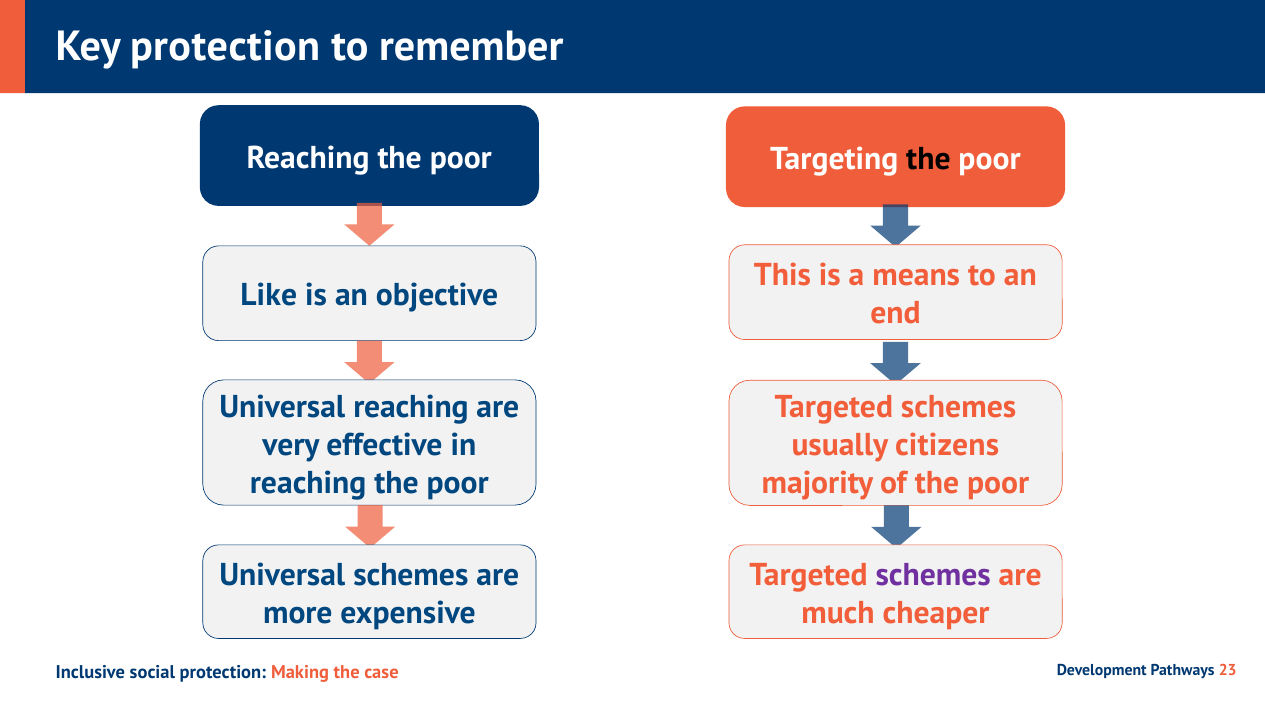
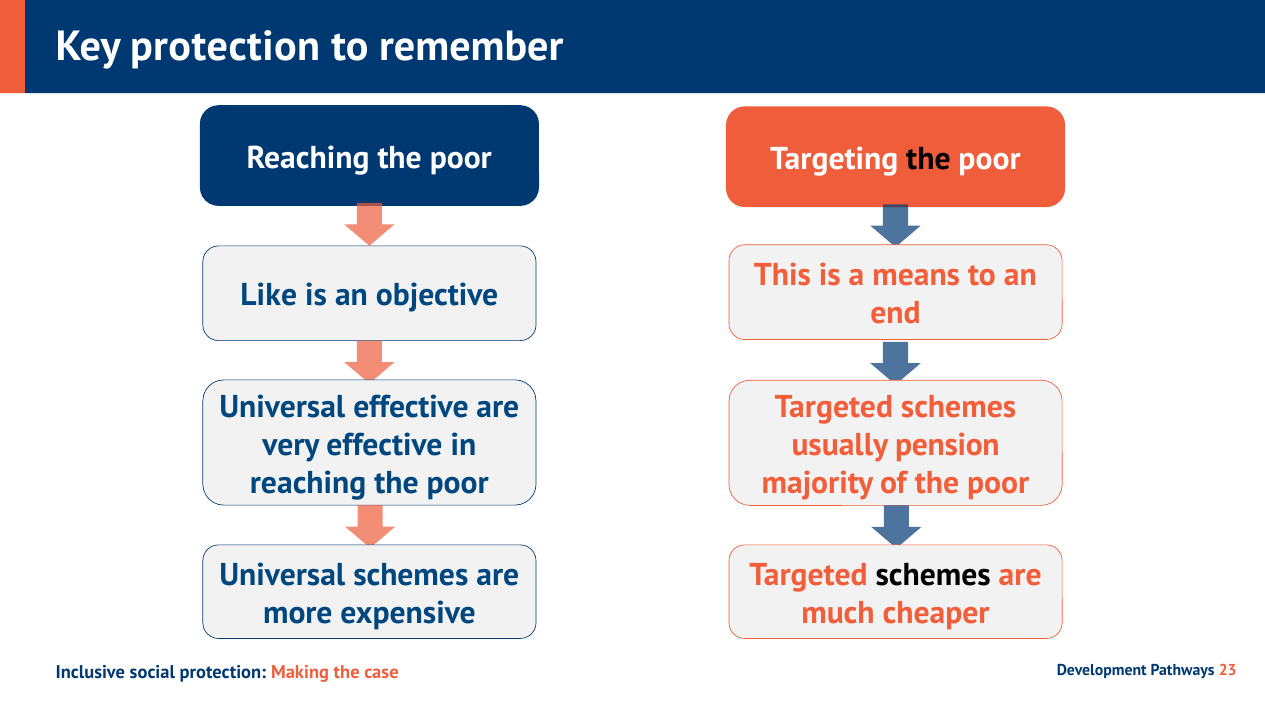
Universal reaching: reaching -> effective
citizens: citizens -> pension
schemes at (933, 575) colour: purple -> black
